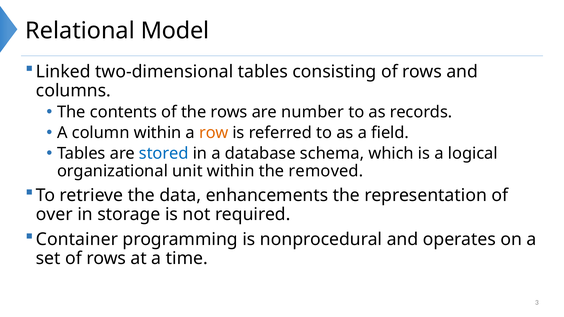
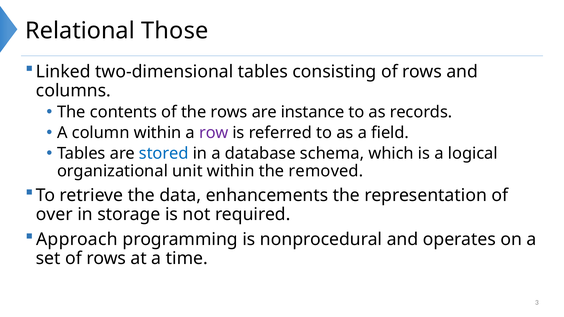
Model: Model -> Those
number: number -> instance
row colour: orange -> purple
Container: Container -> Approach
